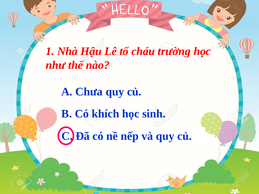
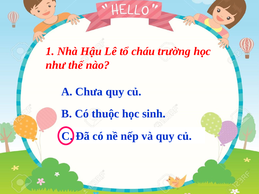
khích: khích -> thuộc
